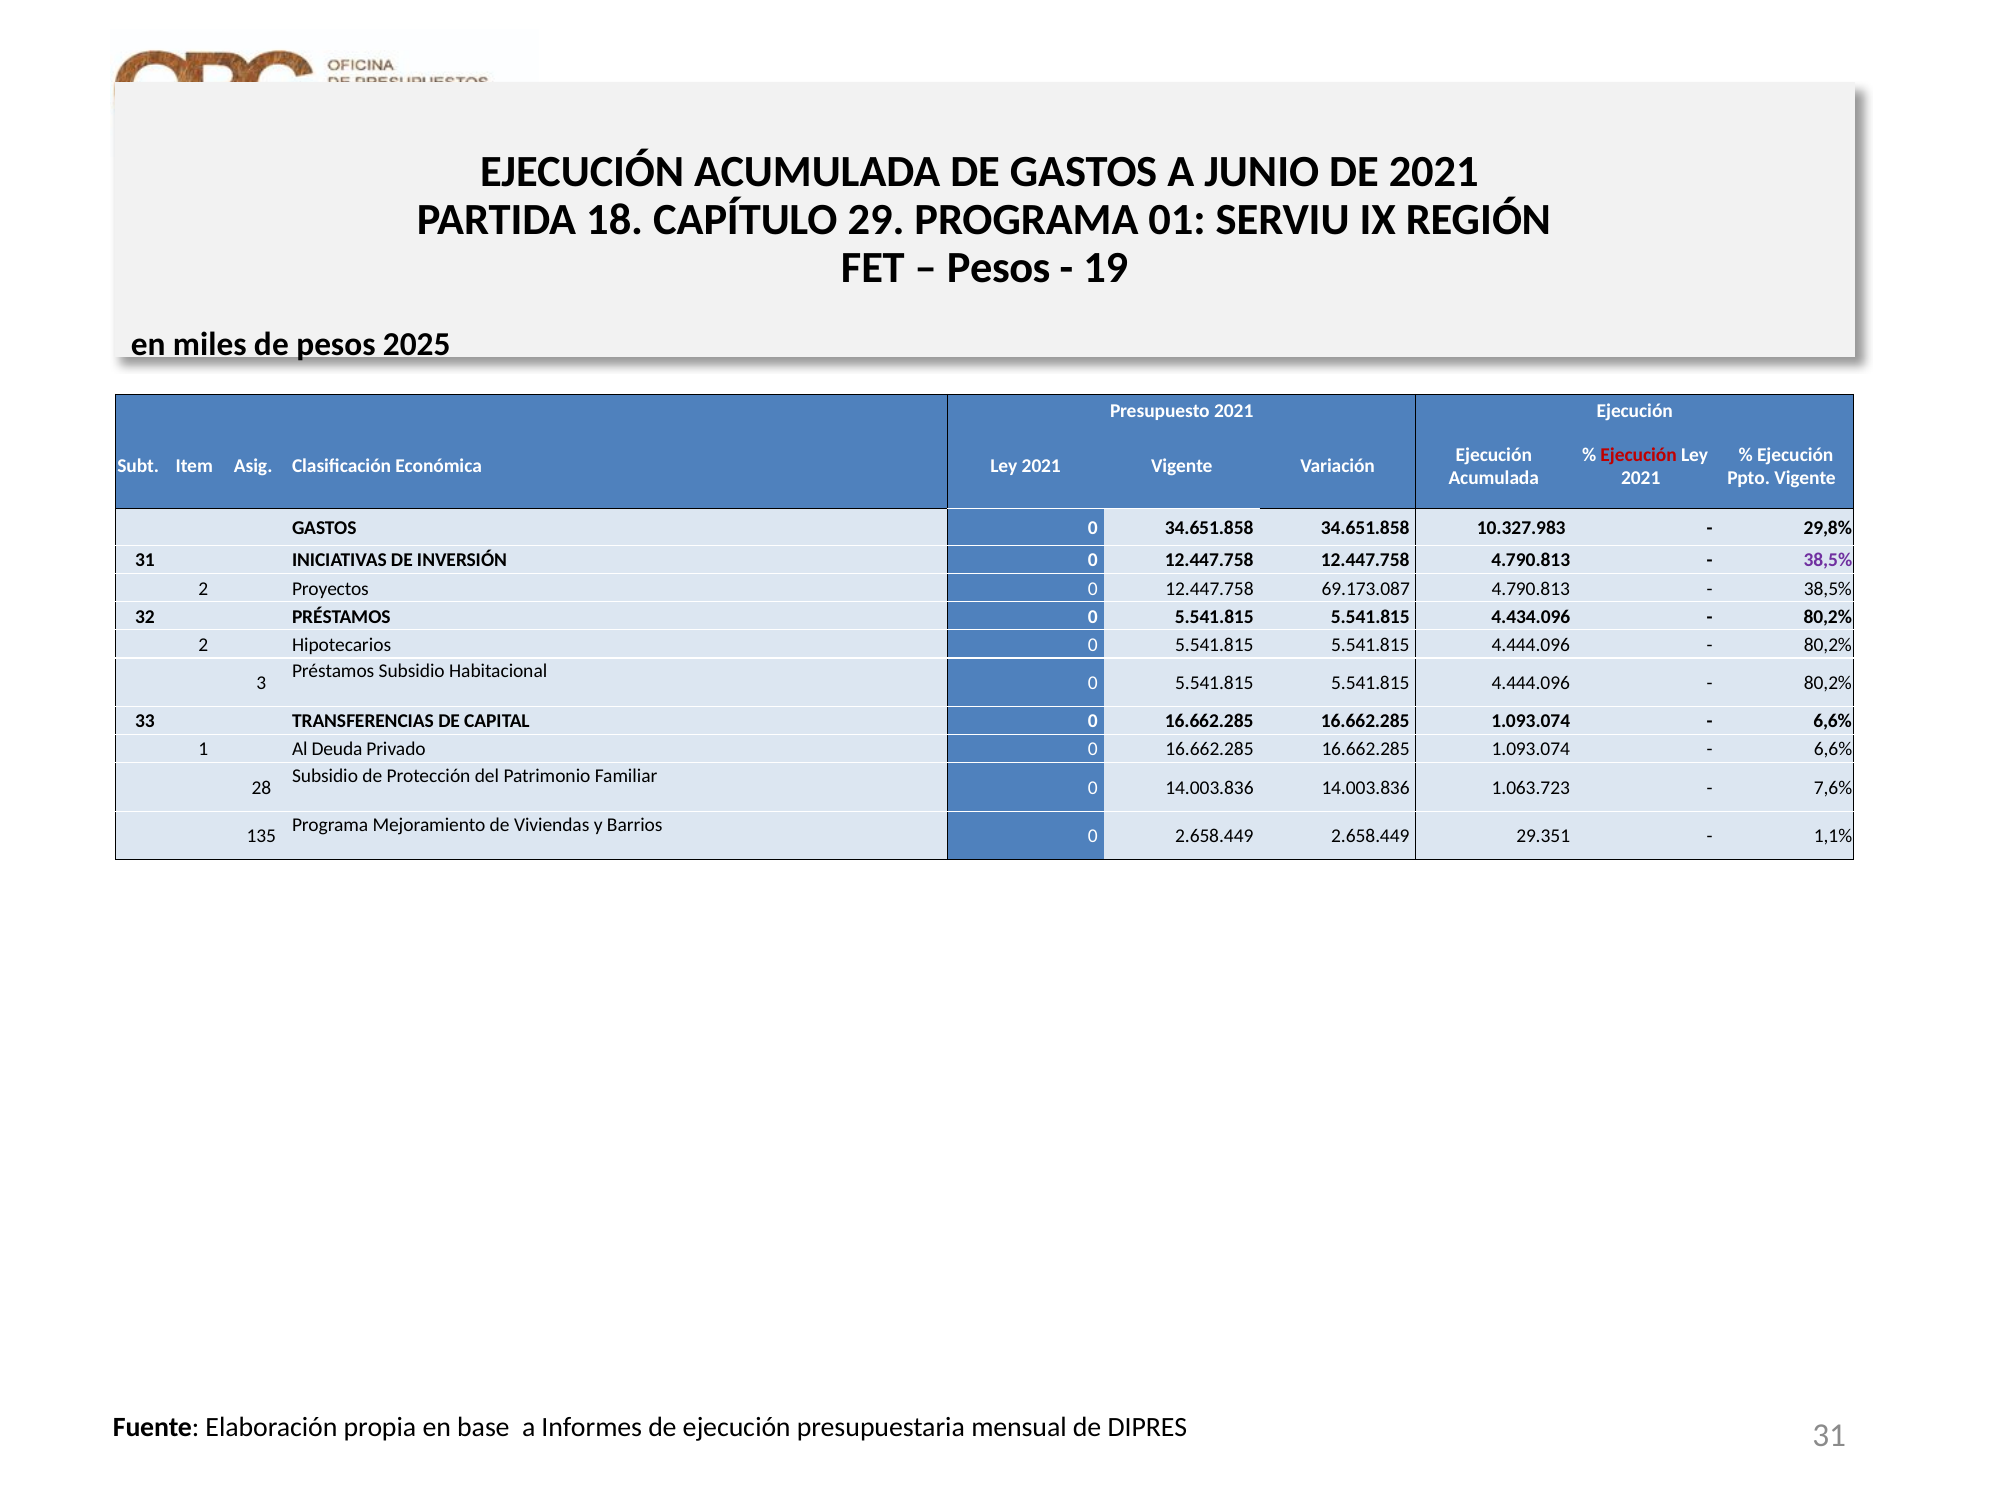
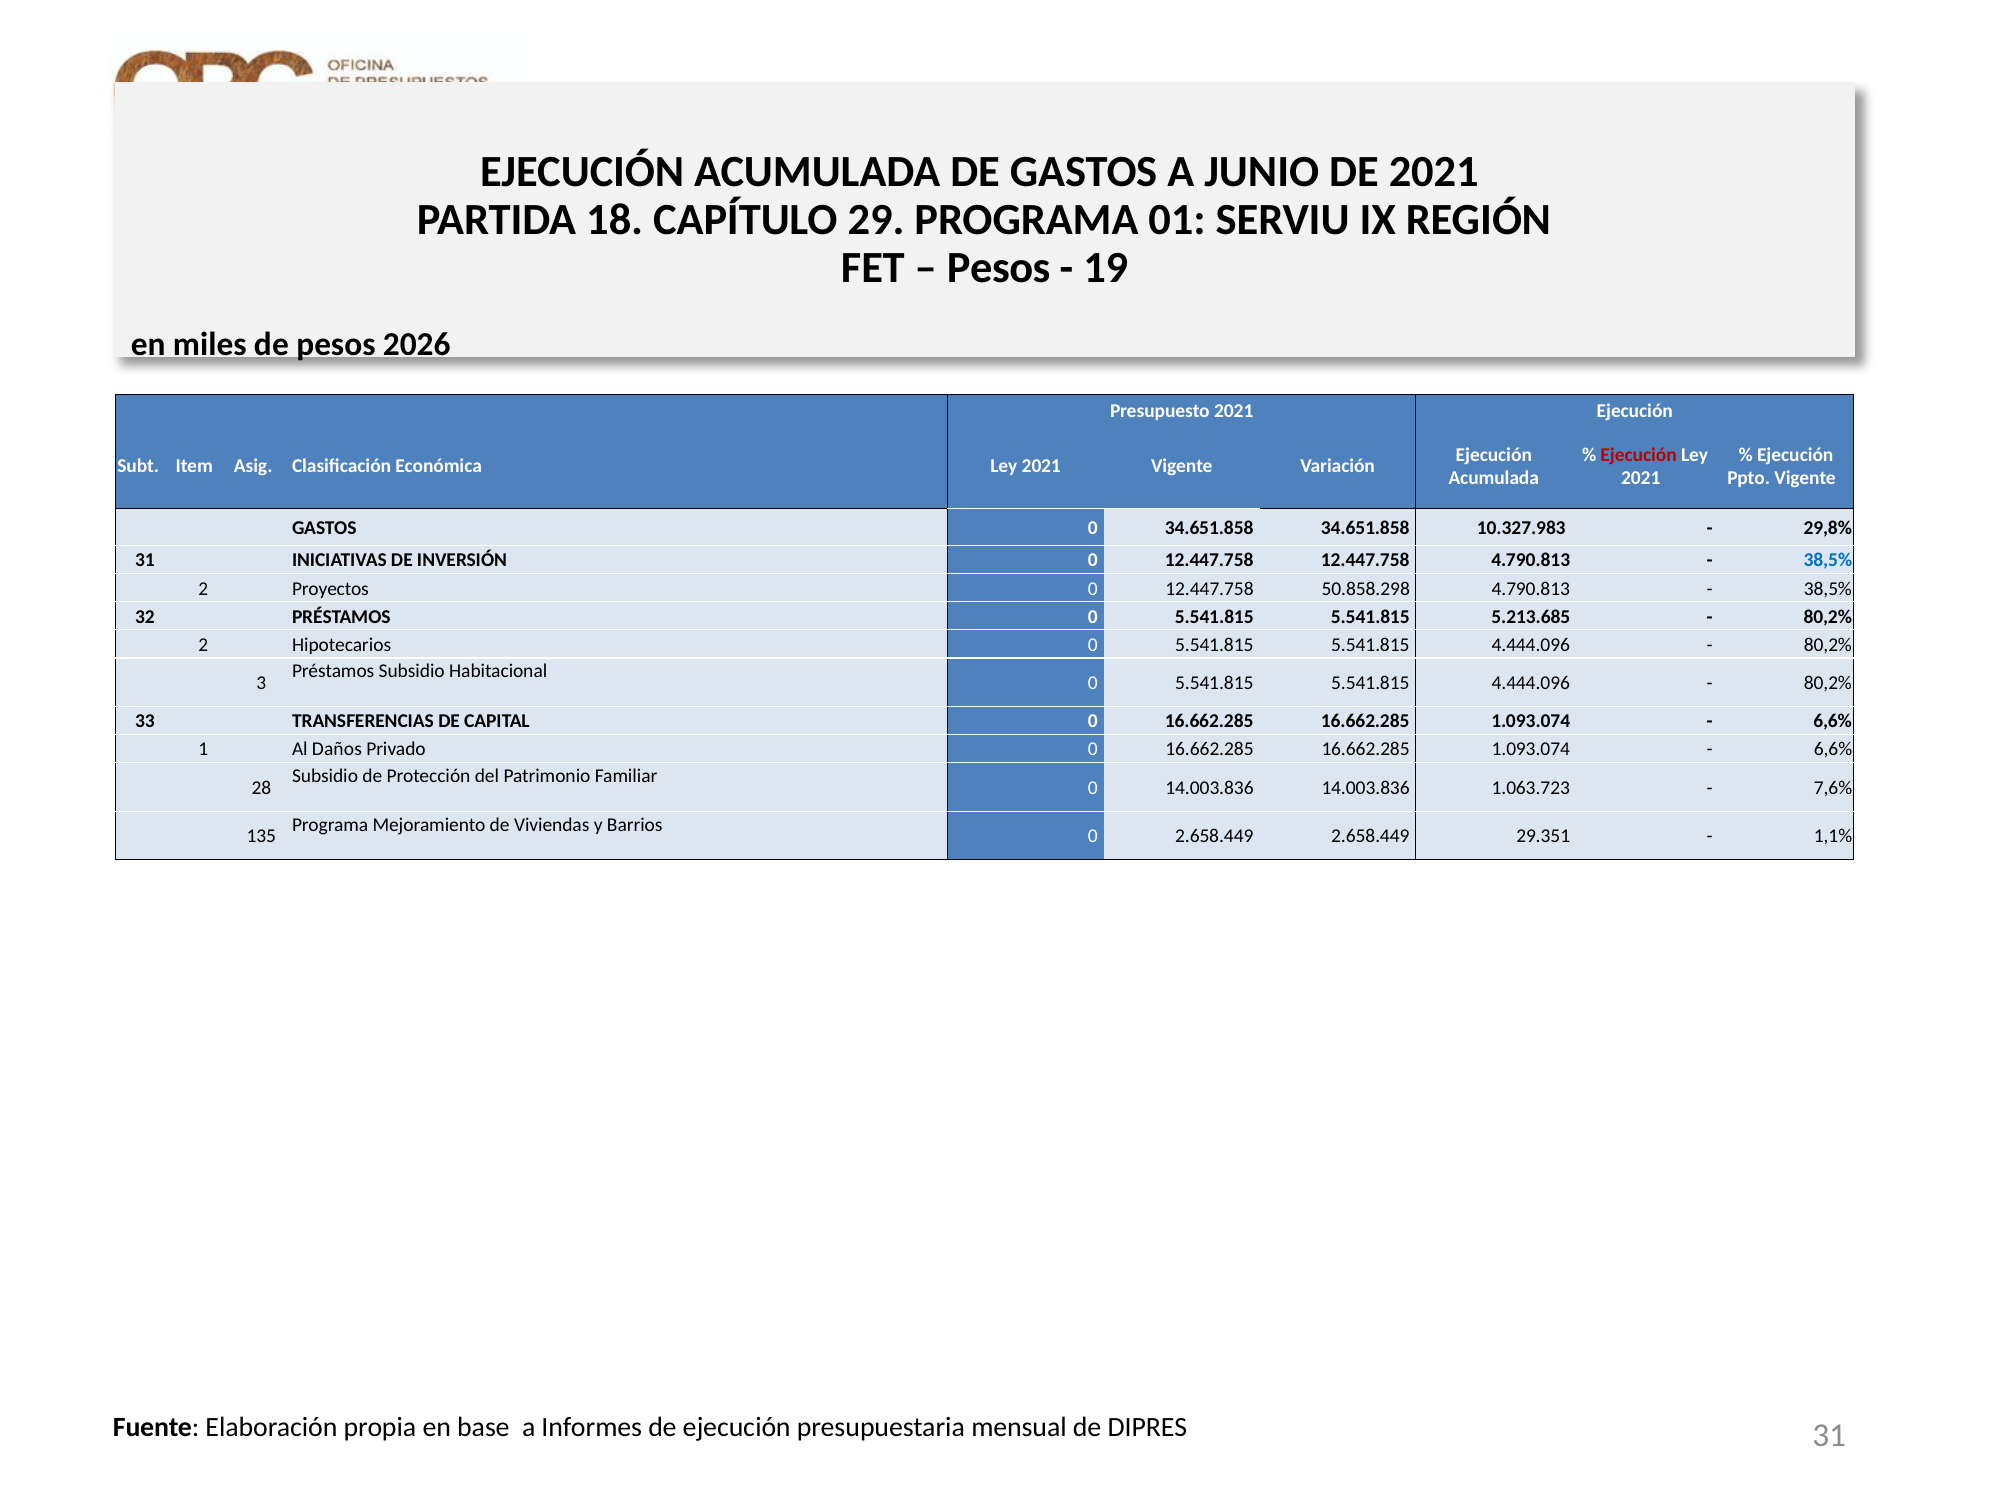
2025: 2025 -> 2026
38,5% at (1828, 561) colour: purple -> blue
69.173.087: 69.173.087 -> 50.858.298
4.434.096: 4.434.096 -> 5.213.685
Deuda: Deuda -> Daños
